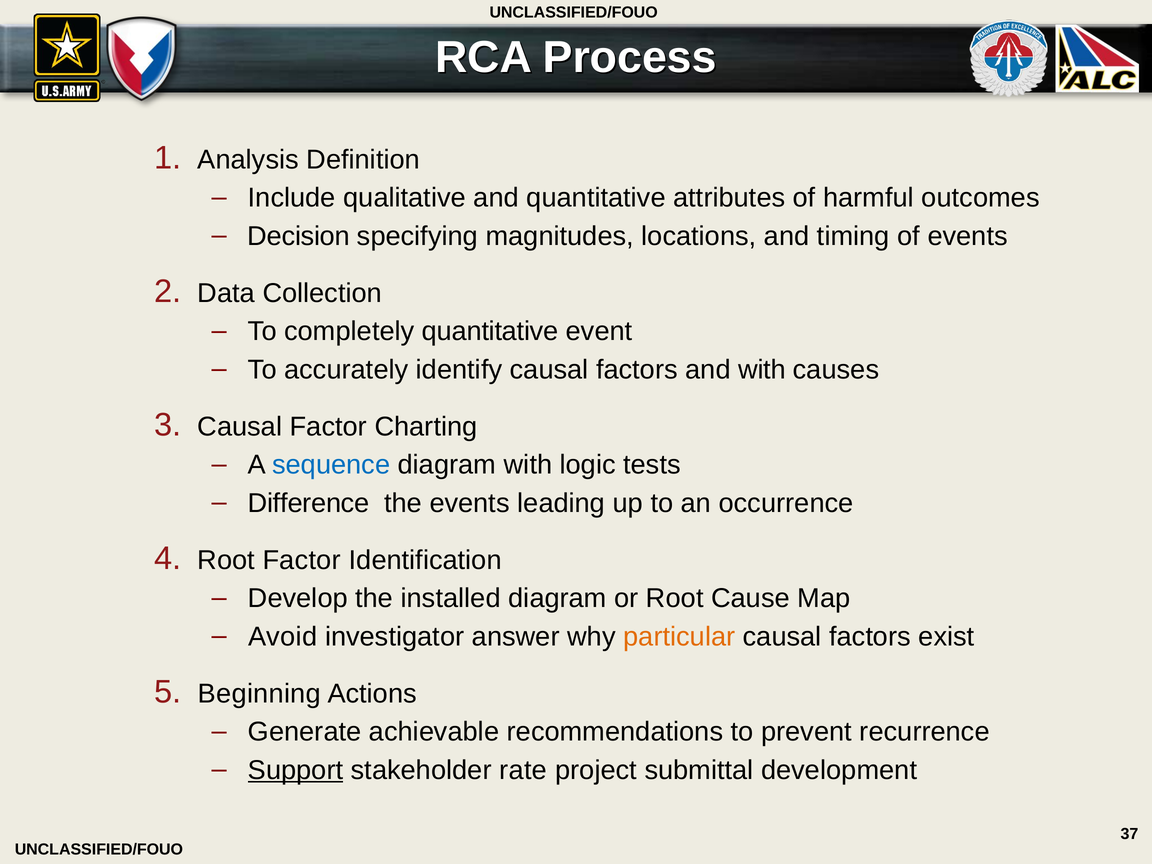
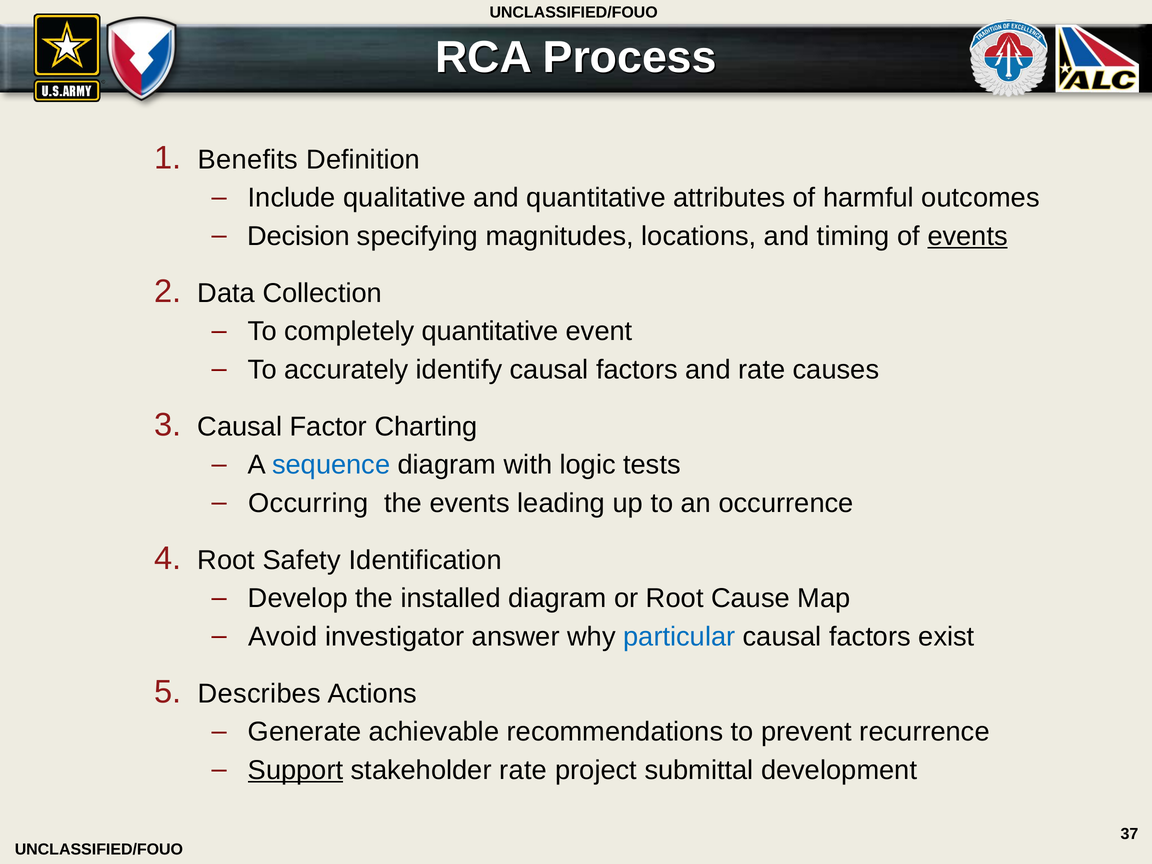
Analysis: Analysis -> Benefits
events at (968, 236) underline: none -> present
and with: with -> rate
Difference: Difference -> Occurring
Root Factor: Factor -> Safety
particular colour: orange -> blue
Beginning: Beginning -> Describes
